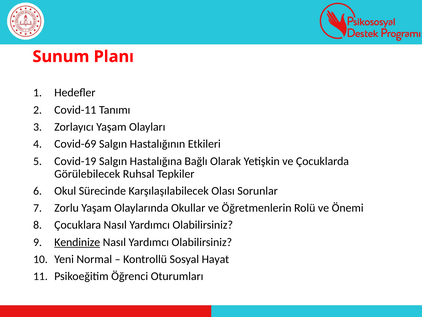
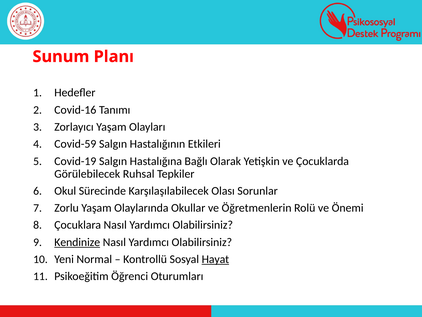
Covid-11: Covid-11 -> Covid-16
Covid-69: Covid-69 -> Covid-59
Hayat underline: none -> present
